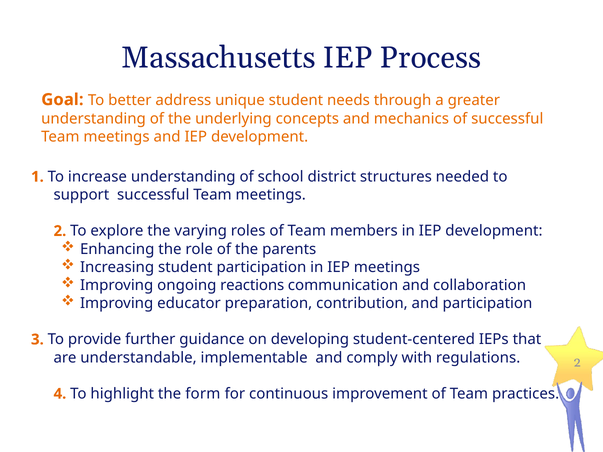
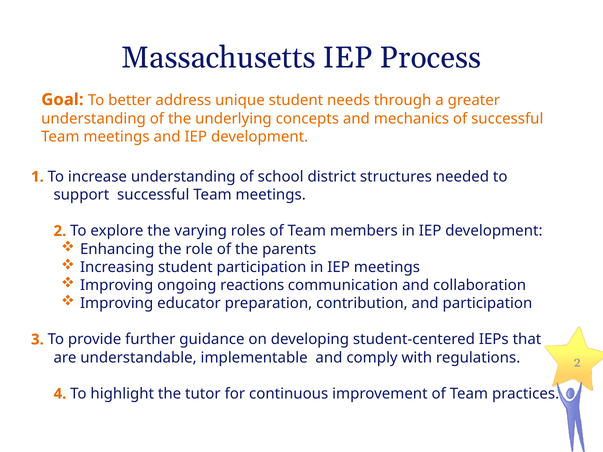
form: form -> tutor
